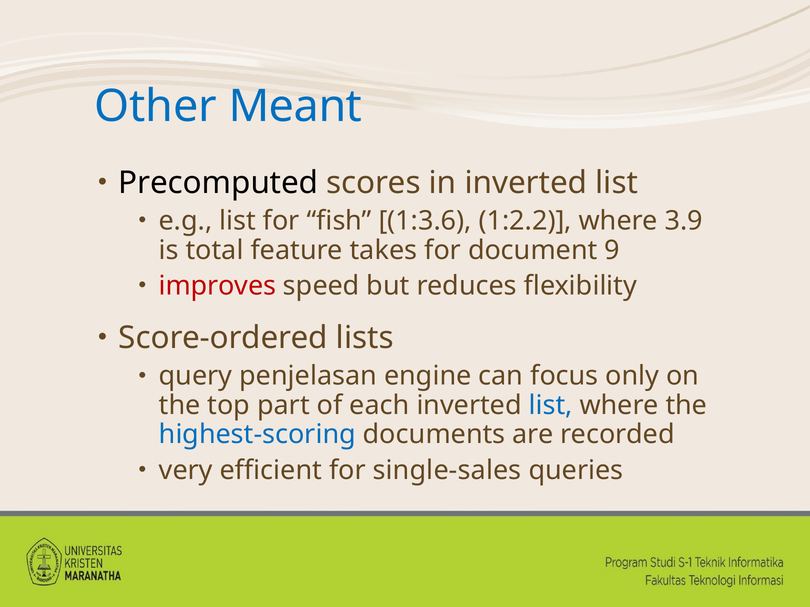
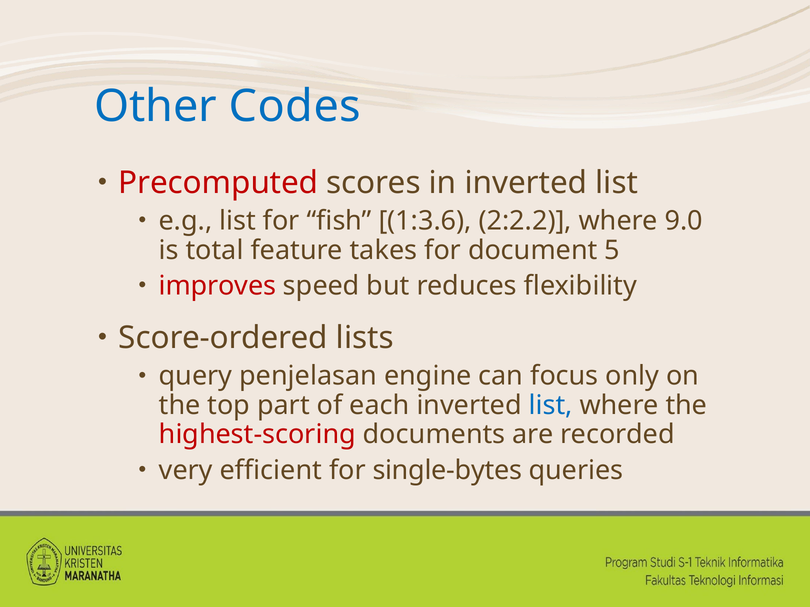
Meant: Meant -> Codes
Precomputed colour: black -> red
1:2.2: 1:2.2 -> 2:2.2
3.9: 3.9 -> 9.0
9: 9 -> 5
highest-scoring colour: blue -> red
single-sales: single-sales -> single-bytes
